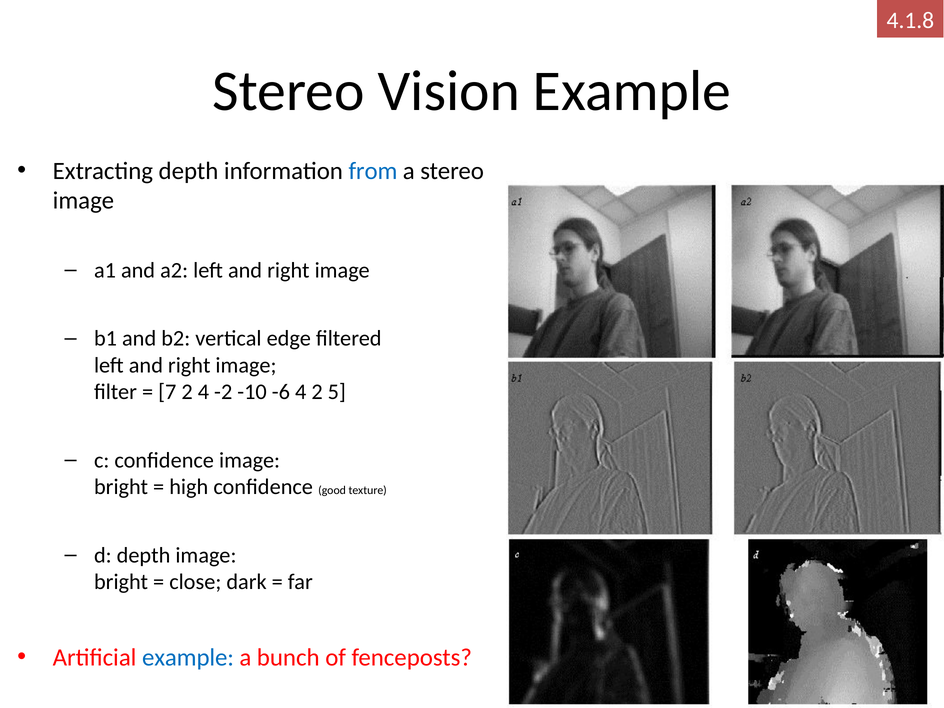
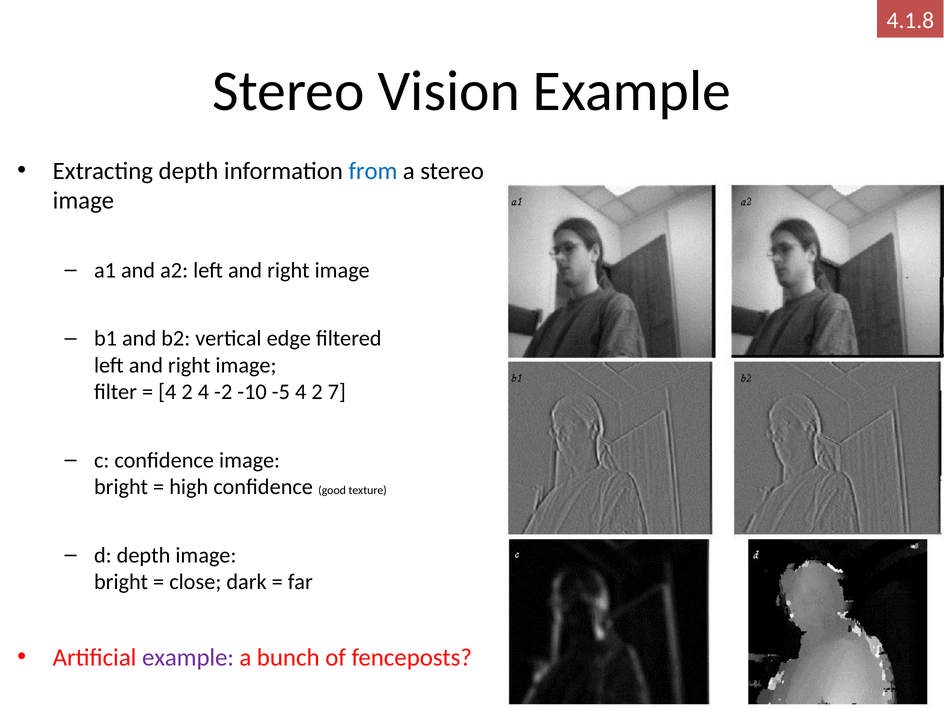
7 at (167, 392): 7 -> 4
-6: -6 -> -5
5: 5 -> 7
example at (188, 657) colour: blue -> purple
